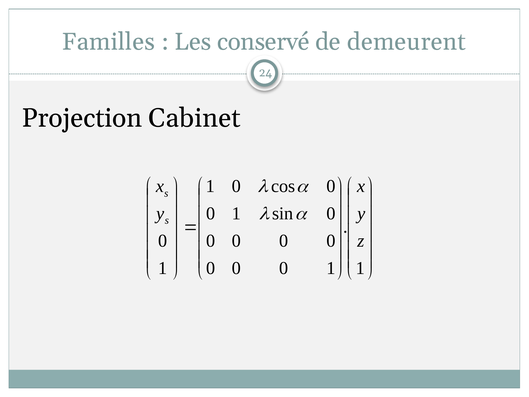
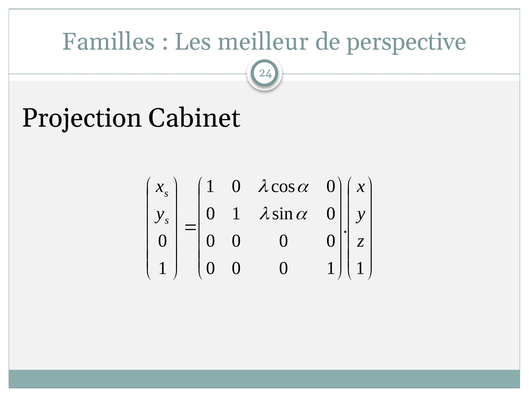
conservé: conservé -> meilleur
demeurent: demeurent -> perspective
